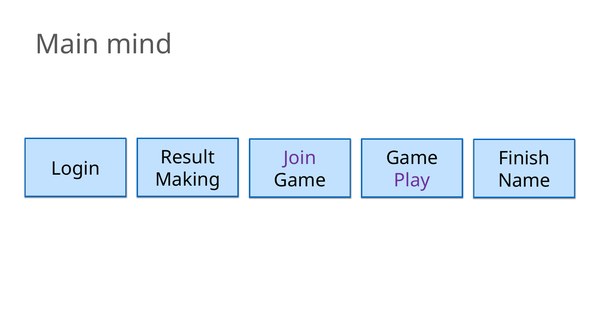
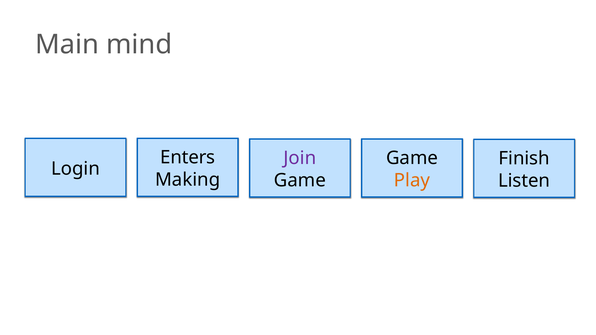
Result: Result -> Enters
Play colour: purple -> orange
Name: Name -> Listen
